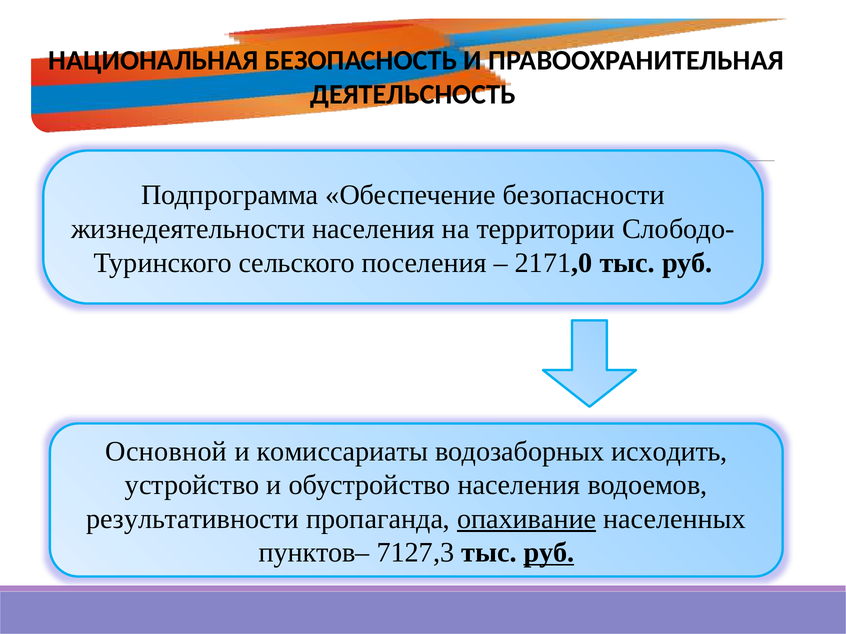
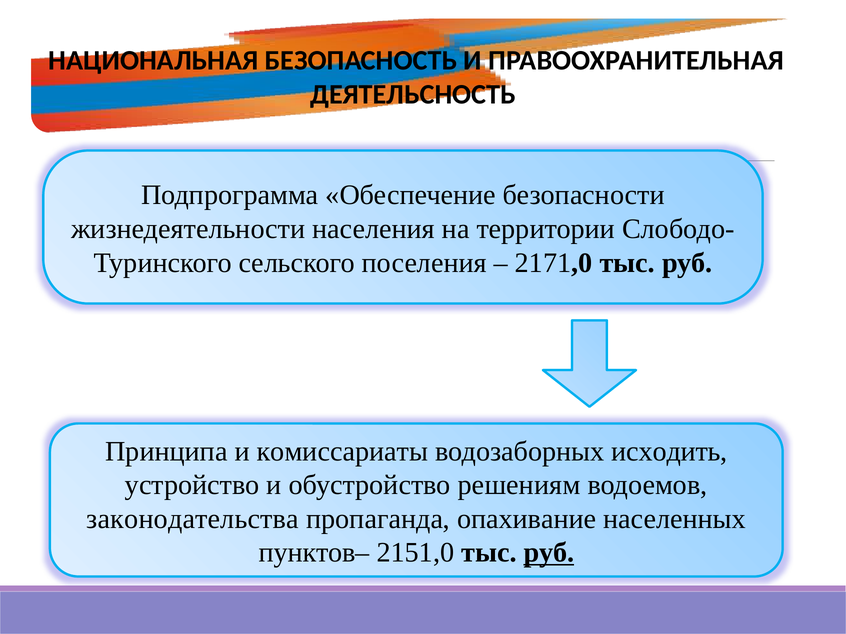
Основной: Основной -> Принципа
обустройство населения: населения -> решениям
результативности: результативности -> законодательства
опахивание underline: present -> none
7127,3: 7127,3 -> 2151,0
